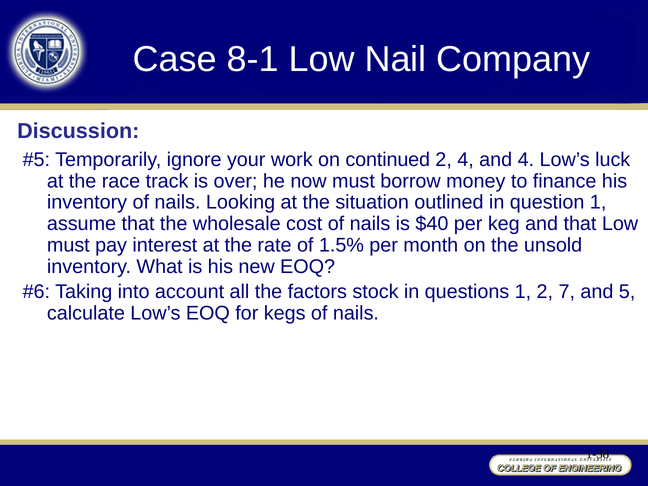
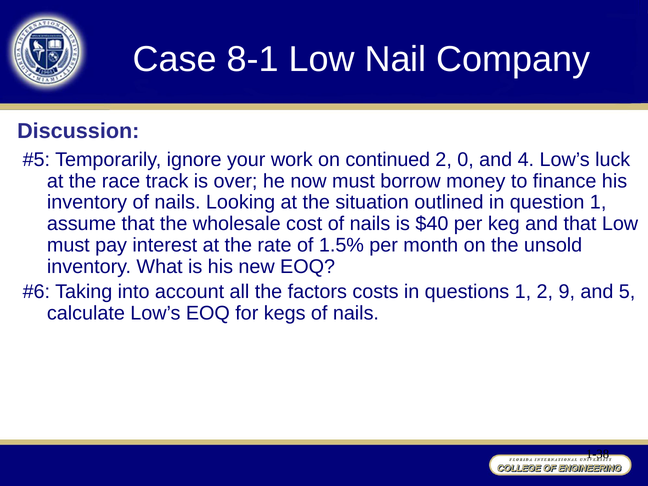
2 4: 4 -> 0
stock: stock -> costs
7: 7 -> 9
